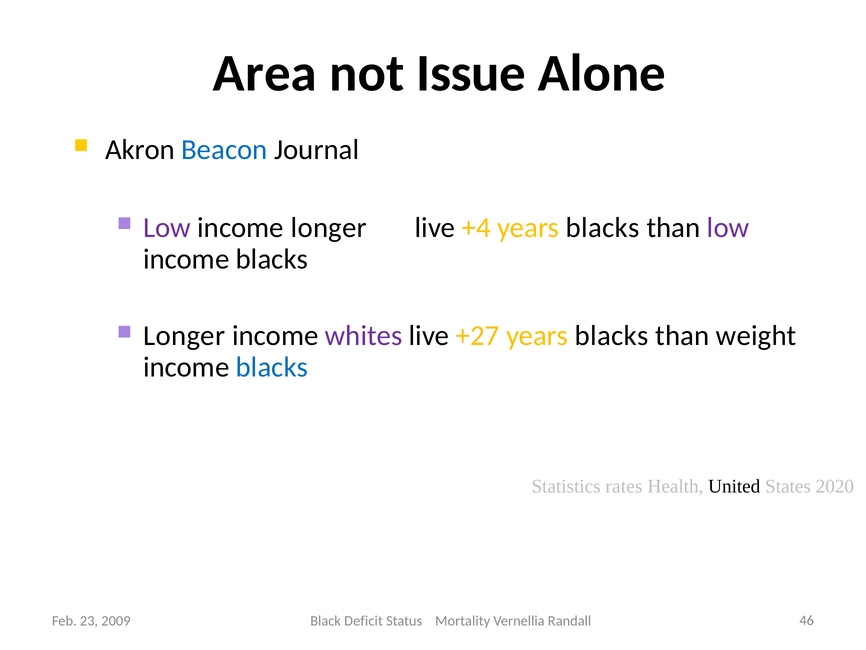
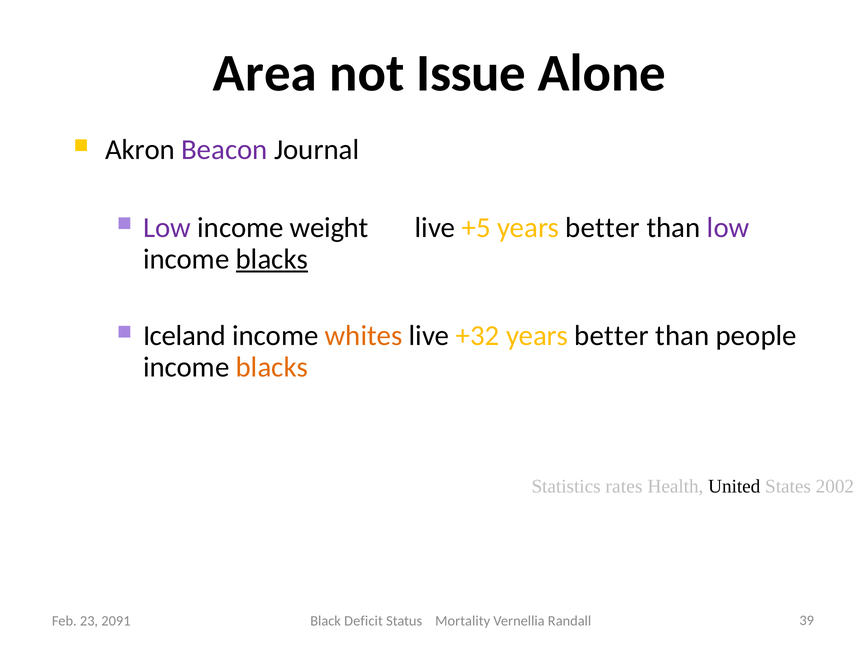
Beacon colour: blue -> purple
income longer: longer -> weight
+4: +4 -> +5
blacks at (603, 228): blacks -> better
blacks at (272, 259) underline: none -> present
Longer at (184, 336): Longer -> Iceland
whites colour: purple -> orange
+27: +27 -> +32
blacks at (612, 336): blacks -> better
weight: weight -> people
blacks at (272, 367) colour: blue -> orange
2020: 2020 -> 2002
2009: 2009 -> 2091
46: 46 -> 39
